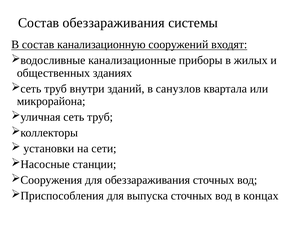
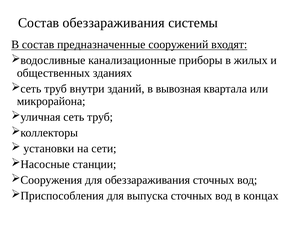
канализационную: канализационную -> предназначенные
санузлов: санузлов -> вывозная
